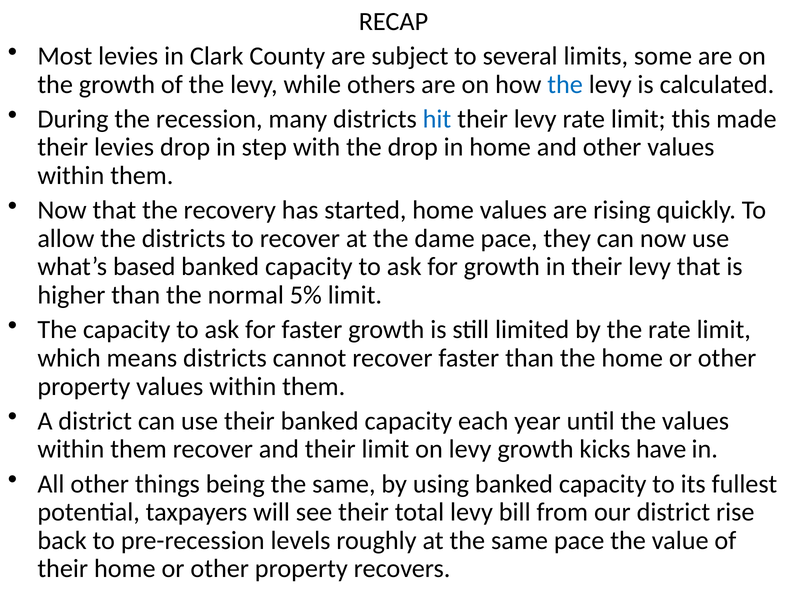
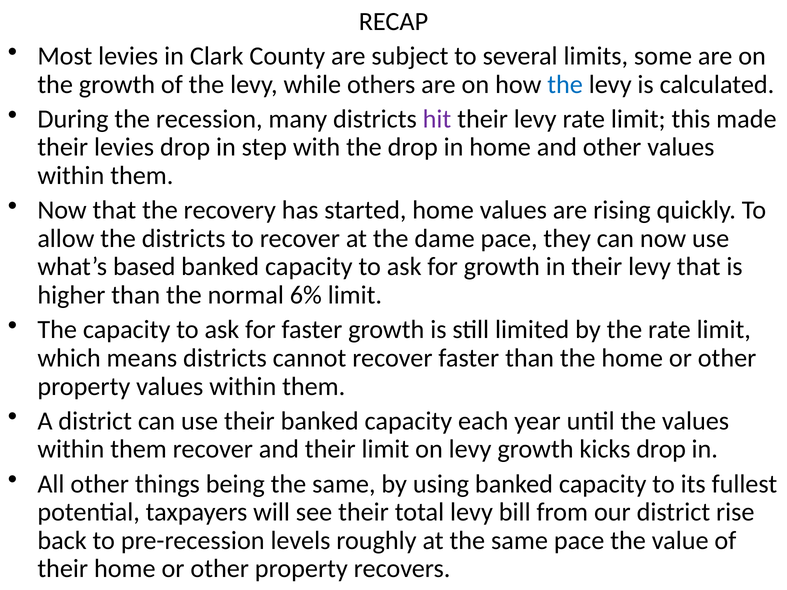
hit colour: blue -> purple
5%: 5% -> 6%
kicks have: have -> drop
